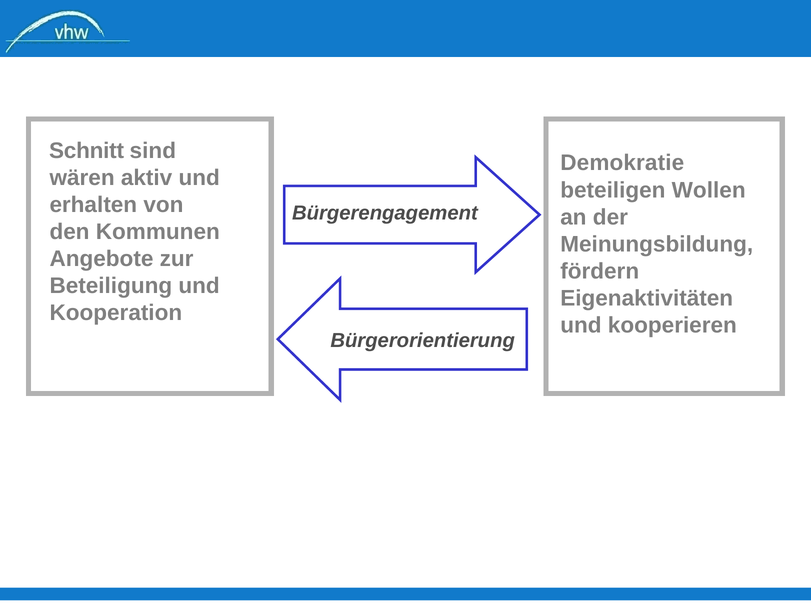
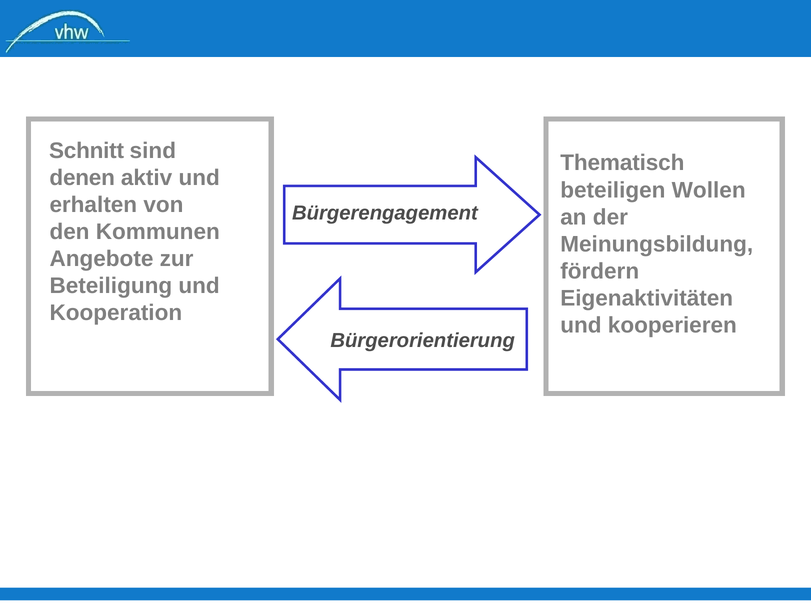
Demokratie: Demokratie -> Thematisch
wären: wären -> denen
